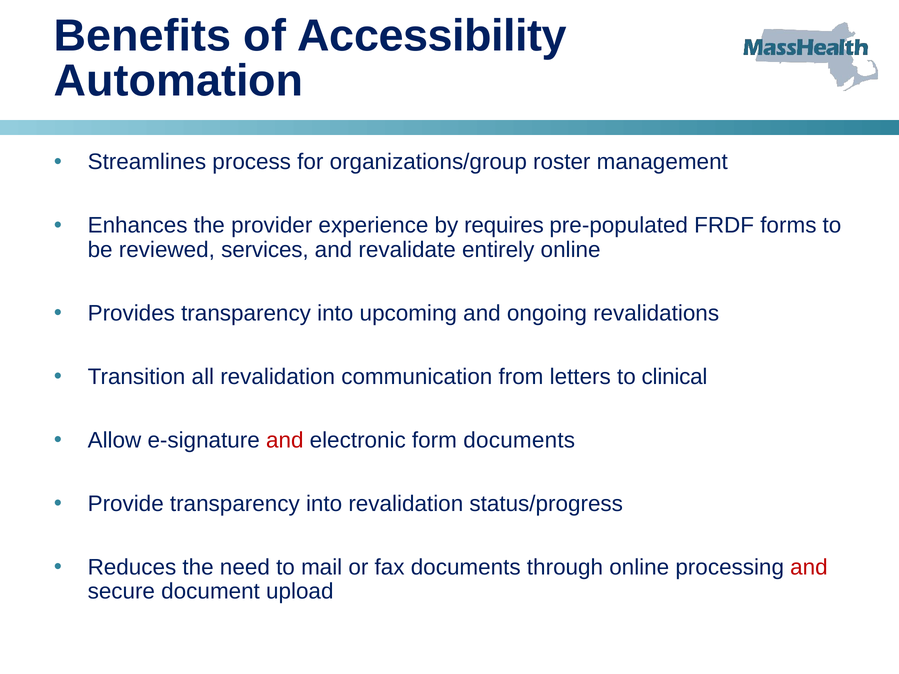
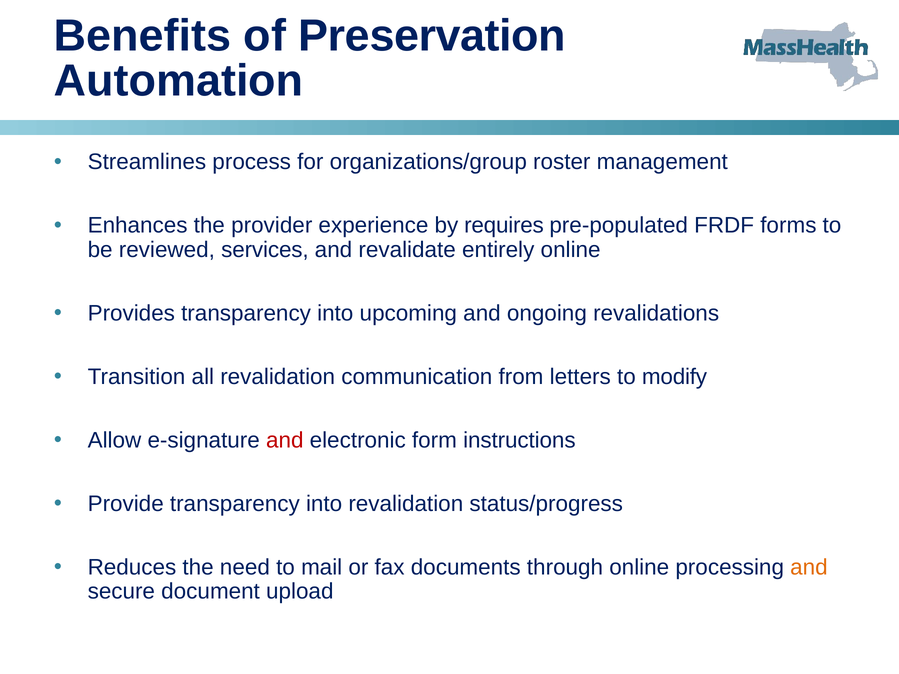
Accessibility: Accessibility -> Preservation
clinical: clinical -> modify
form documents: documents -> instructions
and at (809, 568) colour: red -> orange
